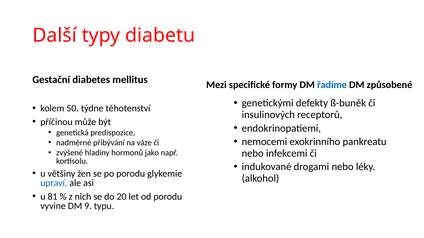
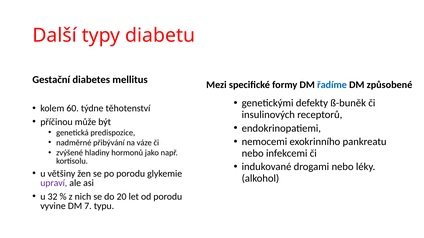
50: 50 -> 60
upraví colour: blue -> purple
81: 81 -> 32
9: 9 -> 7
